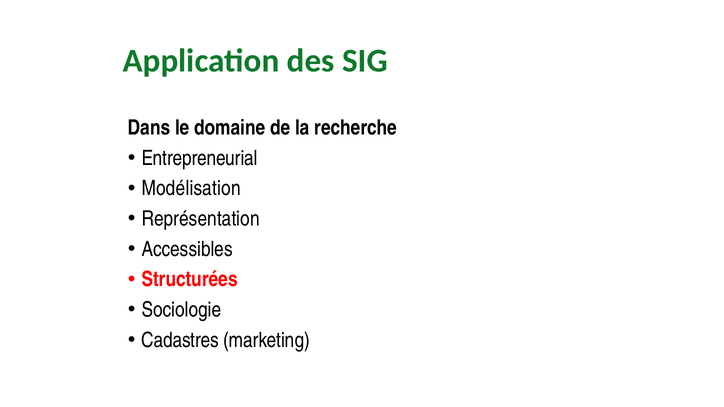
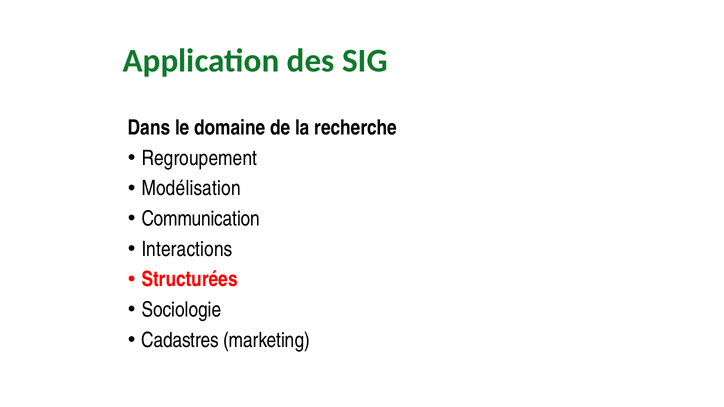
Entrepreneurial: Entrepreneurial -> Regroupement
Représentation: Représentation -> Communication
Accessibles: Accessibles -> Interactions
